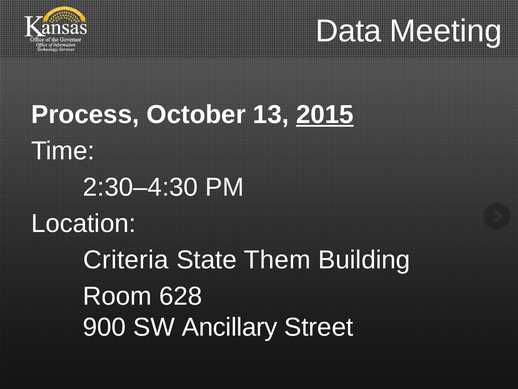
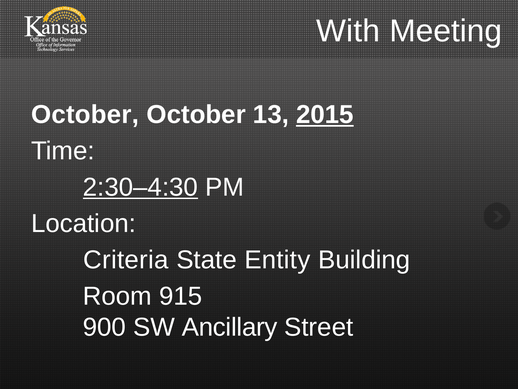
Data: Data -> With
Process at (85, 114): Process -> October
2:30–4:30 underline: none -> present
Them: Them -> Entity
628: 628 -> 915
